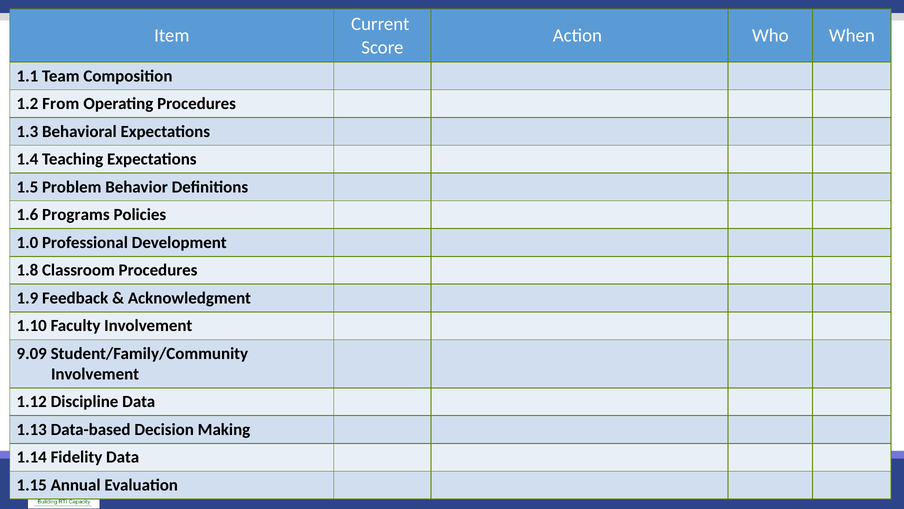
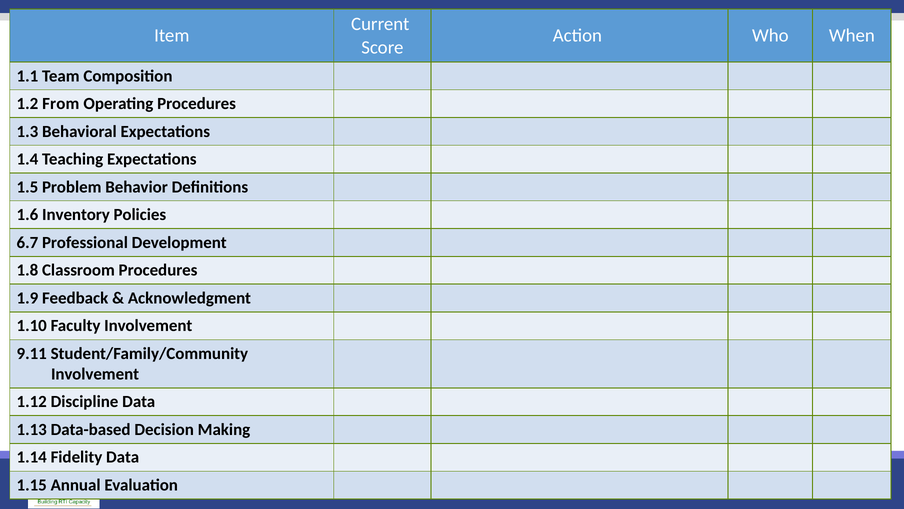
Programs: Programs -> Inventory
1.0: 1.0 -> 6.7
9.09: 9.09 -> 9.11
